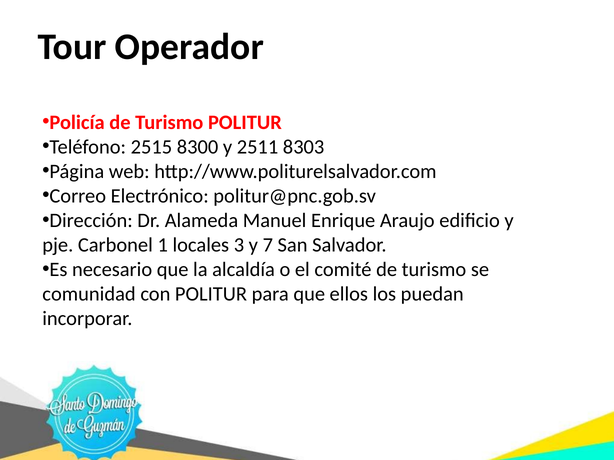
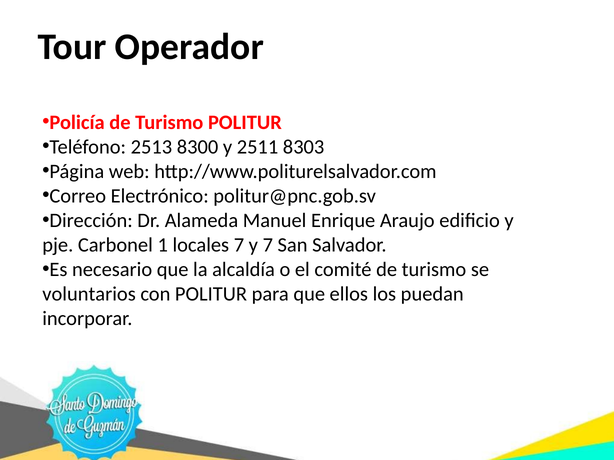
2515: 2515 -> 2513
locales 3: 3 -> 7
comunidad: comunidad -> voluntarios
